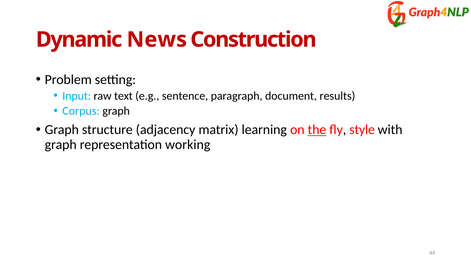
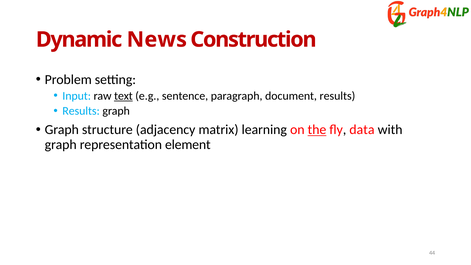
text underline: none -> present
Corpus at (81, 111): Corpus -> Results
style: style -> data
working: working -> element
